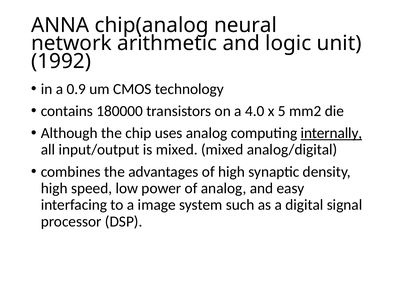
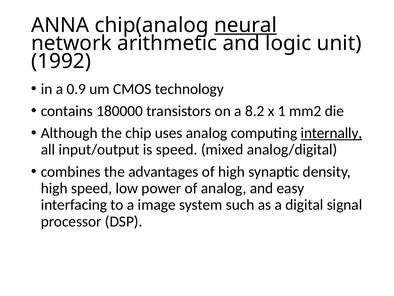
neural underline: none -> present
4.0: 4.0 -> 8.2
5: 5 -> 1
is mixed: mixed -> speed
